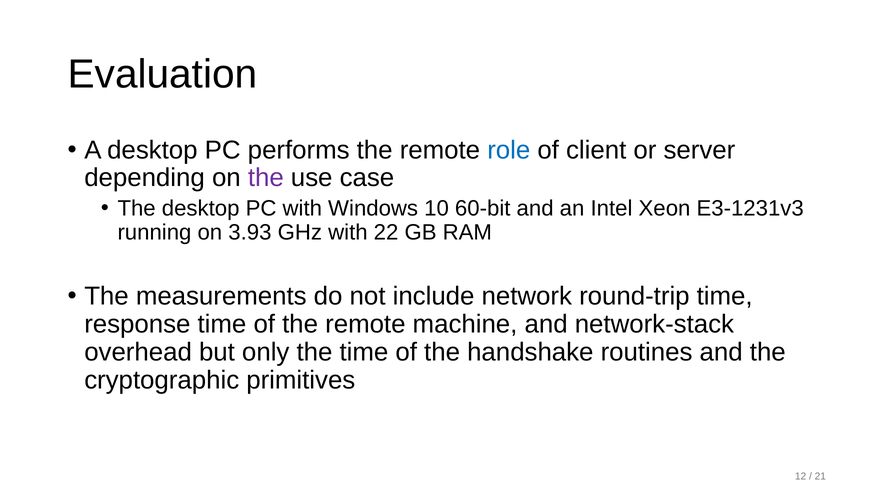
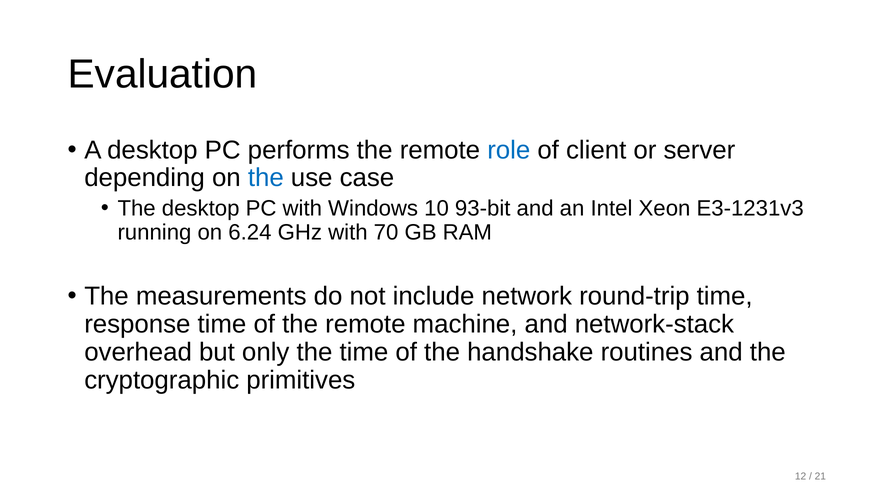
the at (266, 178) colour: purple -> blue
60-bit: 60-bit -> 93-bit
3.93: 3.93 -> 6.24
22: 22 -> 70
